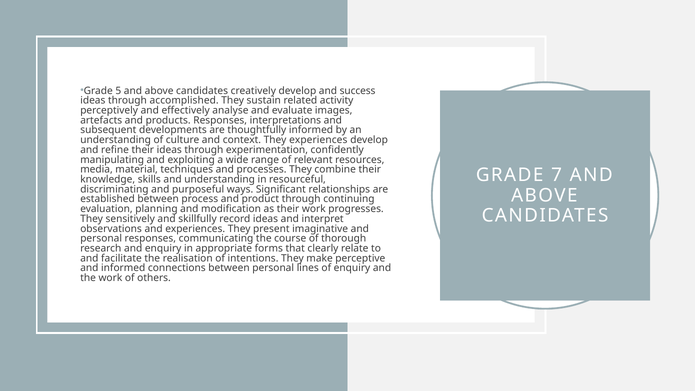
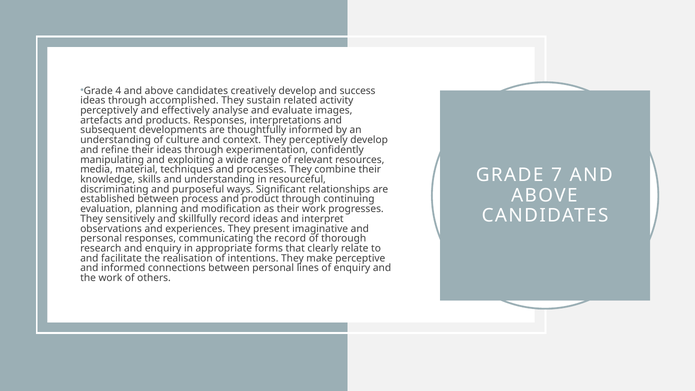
5: 5 -> 4
They experiences: experiences -> perceptively
the course: course -> record
